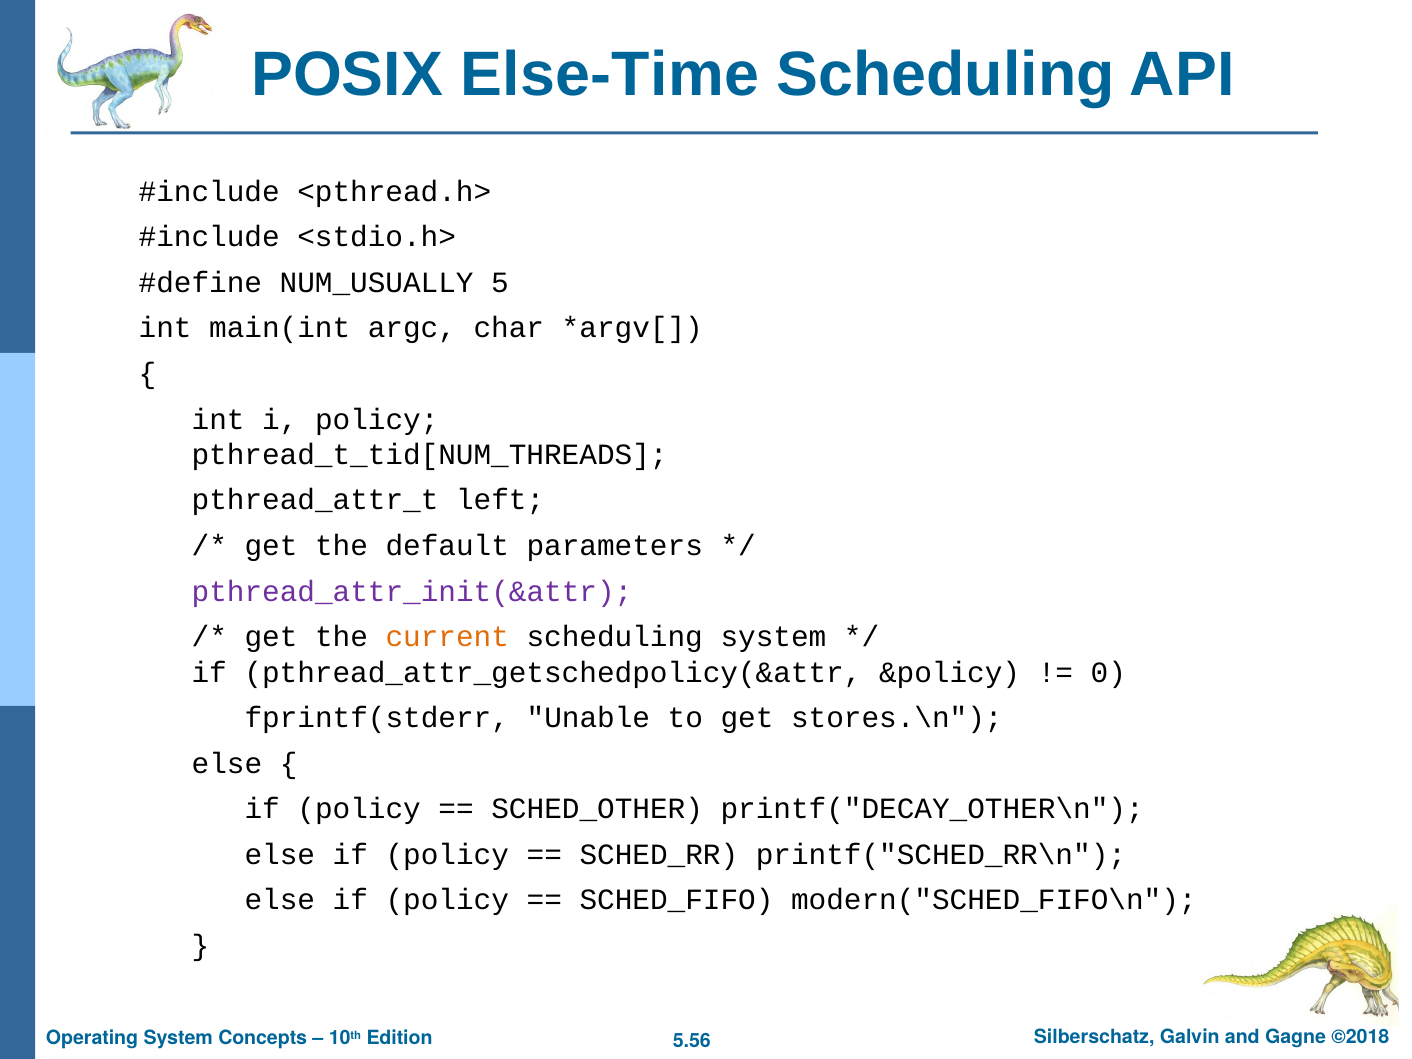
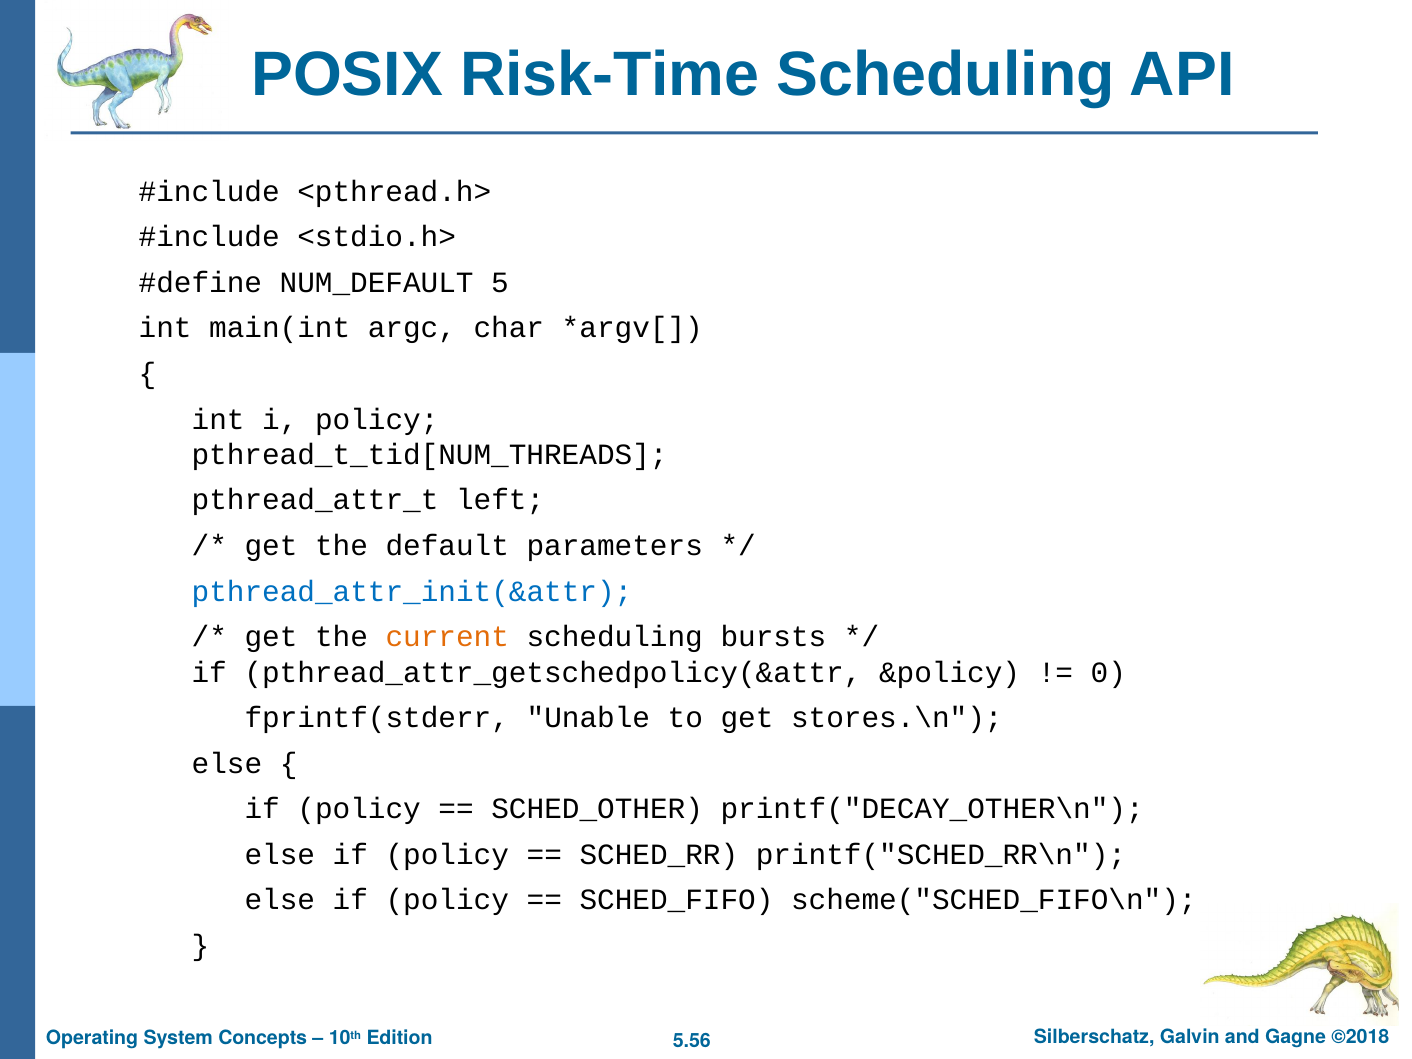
Else-Time: Else-Time -> Risk-Time
NUM_USUALLY: NUM_USUALLY -> NUM_DEFAULT
pthread_attr_init(&attr colour: purple -> blue
scheduling system: system -> bursts
modern("SCHED_FIFO\n: modern("SCHED_FIFO\n -> scheme("SCHED_FIFO\n
